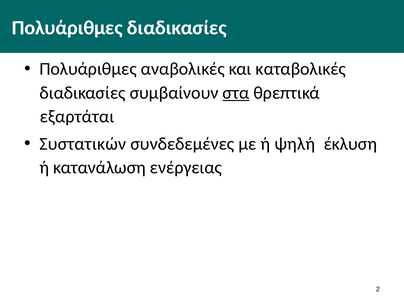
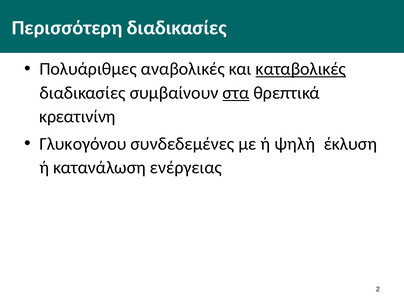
Πολυάριθμες at (67, 28): Πολυάριθμες -> Περισσότερη
καταβολικές underline: none -> present
εξαρτάται: εξαρτάται -> κρεατινίνη
Συστατικών: Συστατικών -> Γλυκογόνου
